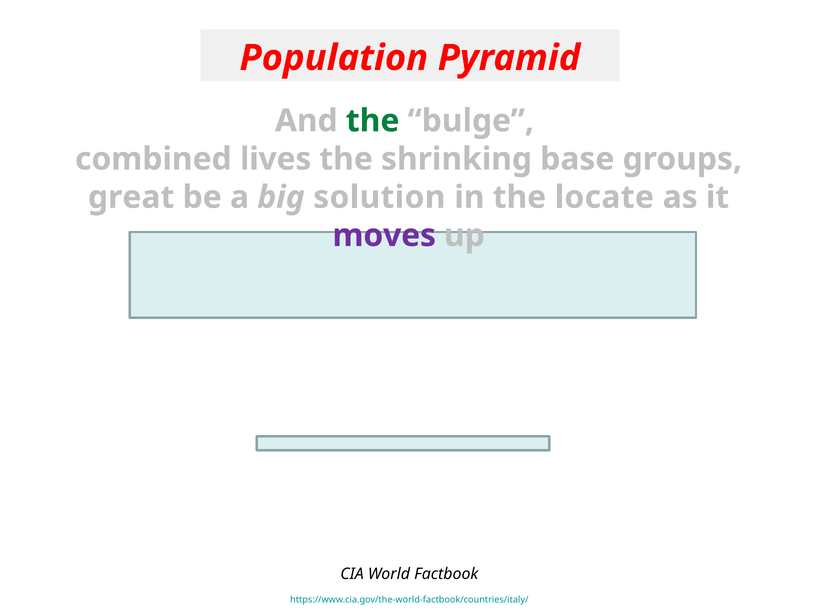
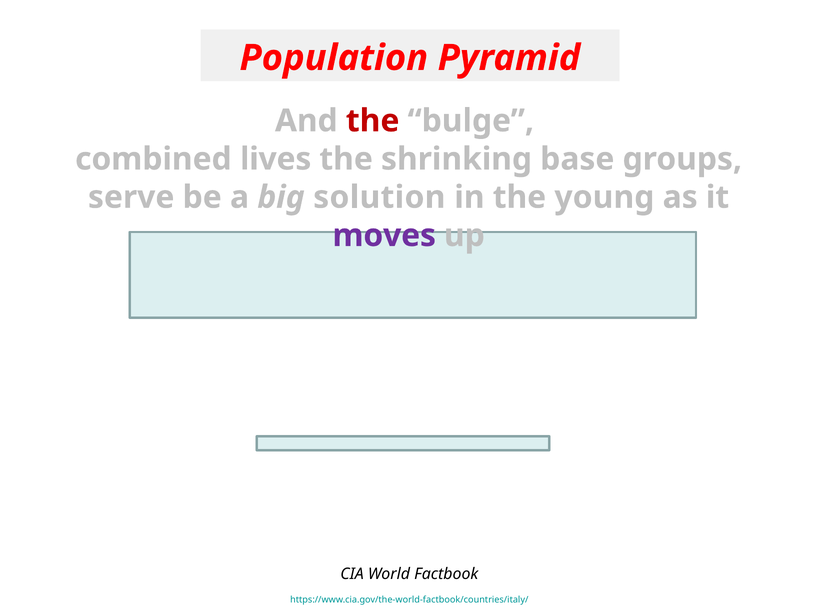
the at (373, 121) colour: green -> red
great: great -> serve
locate: locate -> young
